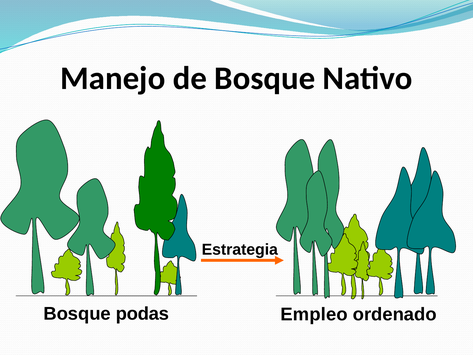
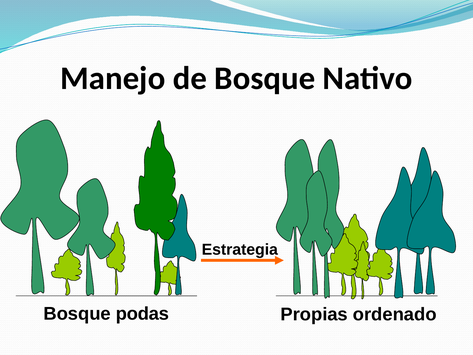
Empleo: Empleo -> Propias
